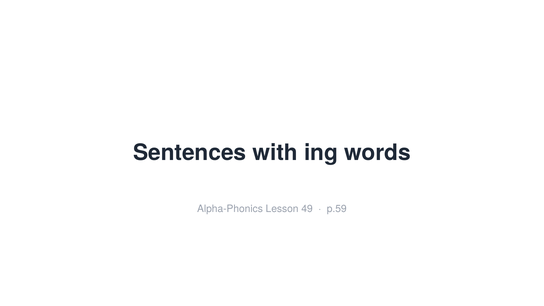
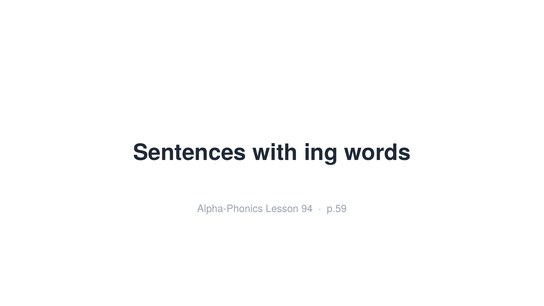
49: 49 -> 94
